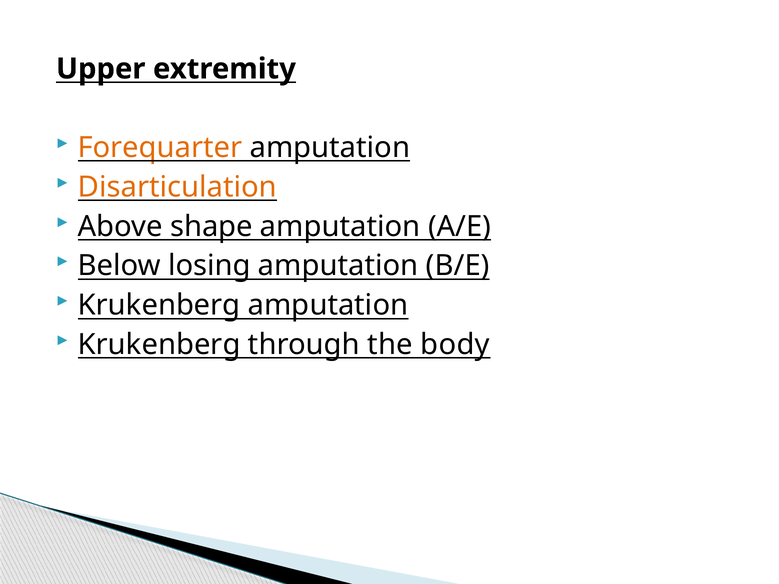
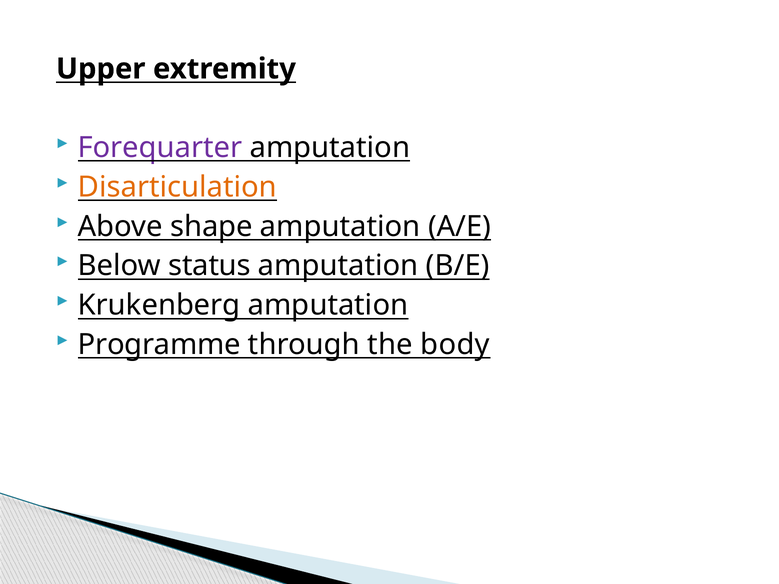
Forequarter colour: orange -> purple
losing: losing -> status
Krukenberg at (159, 345): Krukenberg -> Programme
